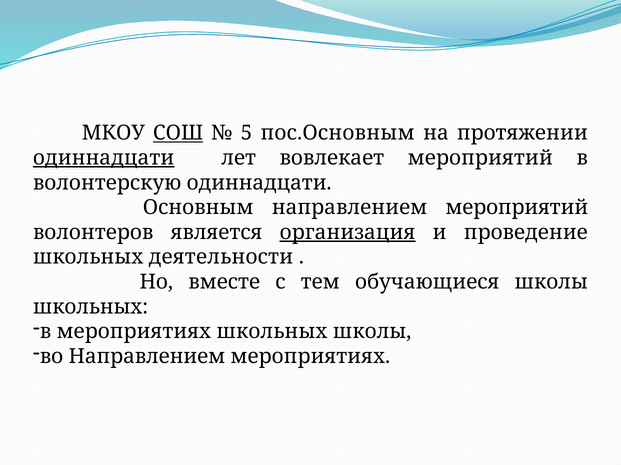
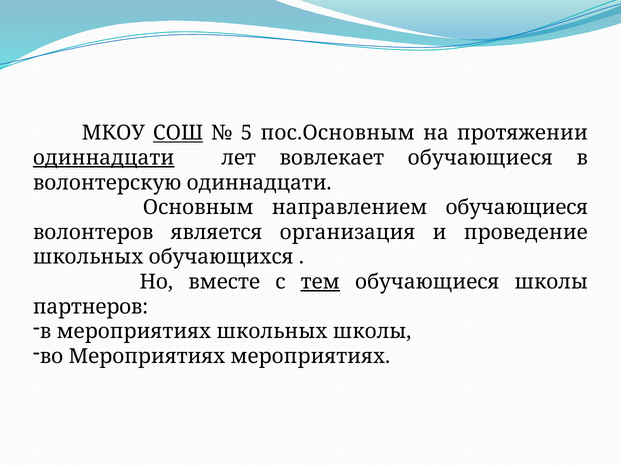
вовлекает мероприятий: мероприятий -> обучающиеся
направлением мероприятий: мероприятий -> обучающиеся
организация underline: present -> none
деятельности: деятельности -> обучающихся
тем underline: none -> present
школьных at (91, 307): школьных -> партнеров
во Направлением: Направлением -> Мероприятиях
